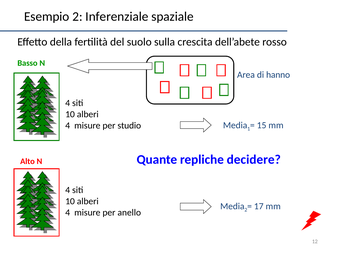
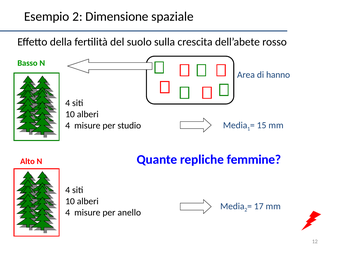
Inferenziale: Inferenziale -> Dimensione
decidere: decidere -> femmine
